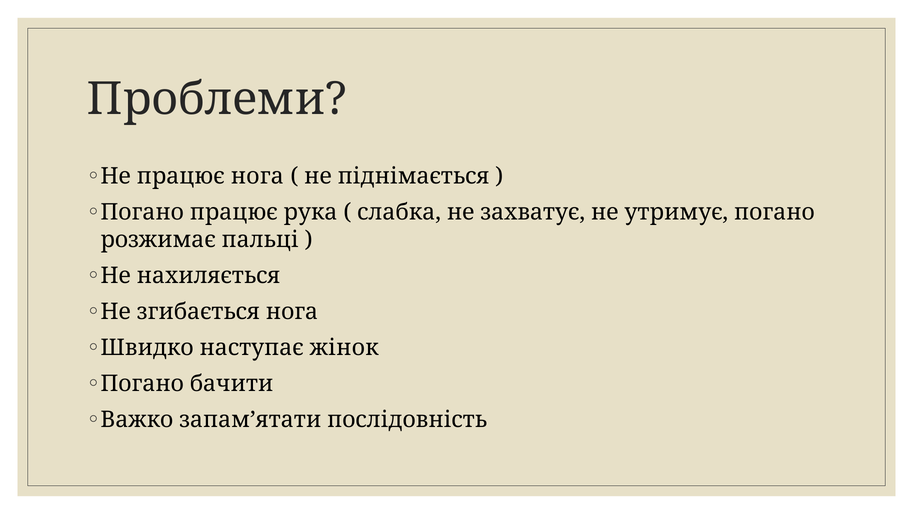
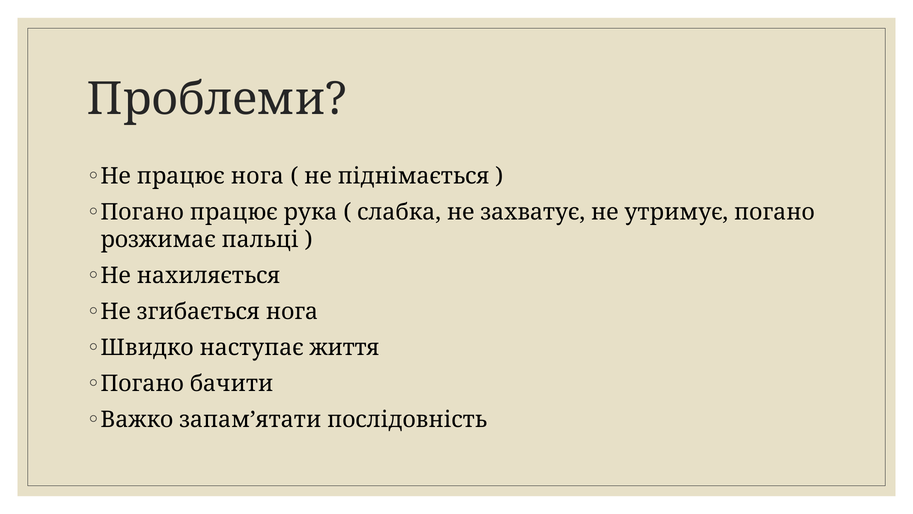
жінок: жінок -> життя
